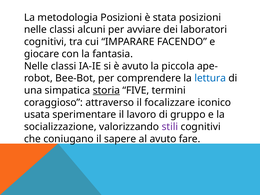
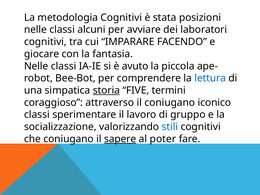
metodologia Posizioni: Posizioni -> Cognitivi
il focalizzare: focalizzare -> coniugano
usata at (37, 115): usata -> classi
stili colour: purple -> blue
sapere underline: none -> present
al avuto: avuto -> poter
